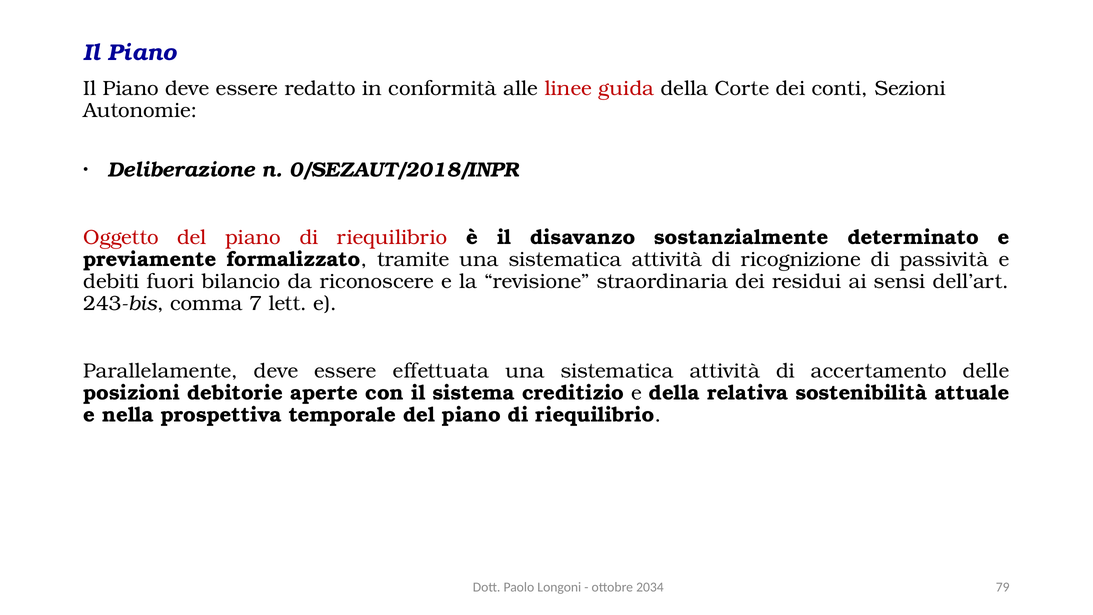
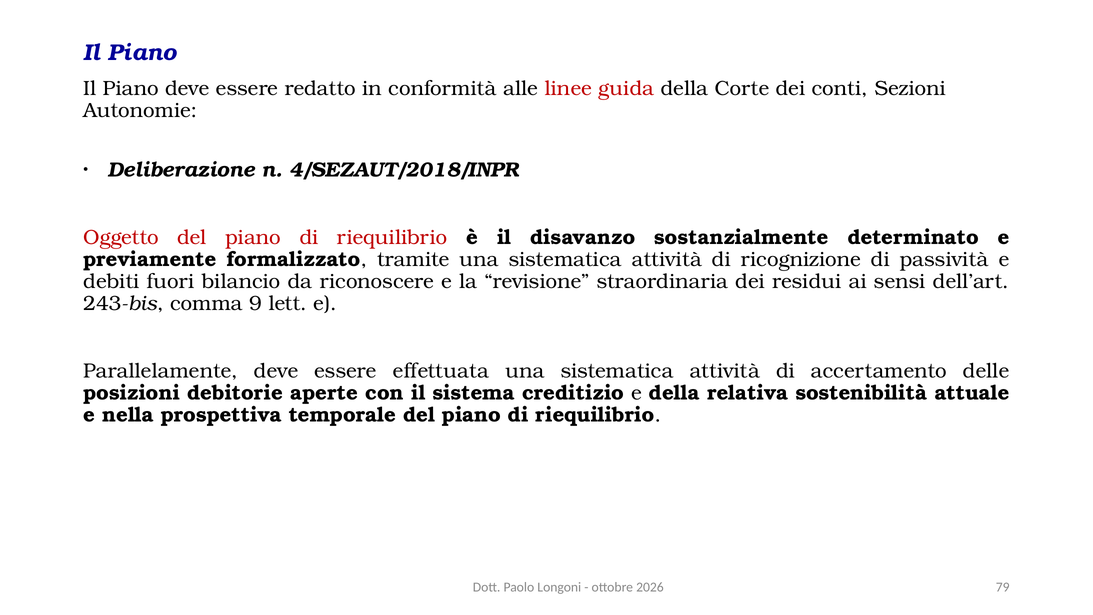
0/SEZAUT/2018/INPR: 0/SEZAUT/2018/INPR -> 4/SEZAUT/2018/INPR
7: 7 -> 9
2034: 2034 -> 2026
